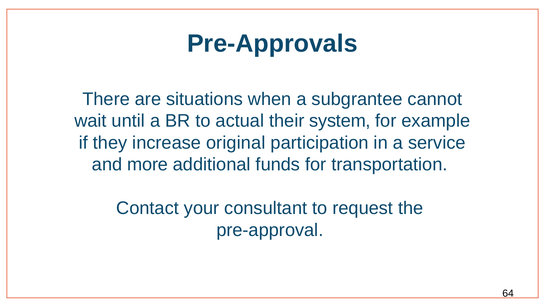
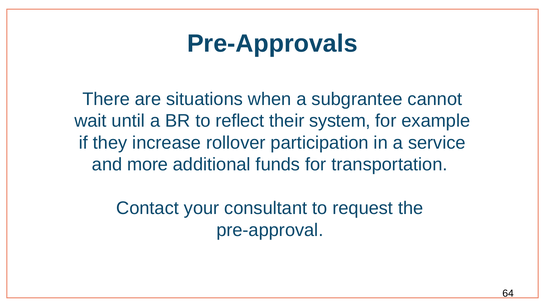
actual: actual -> reflect
original: original -> rollover
